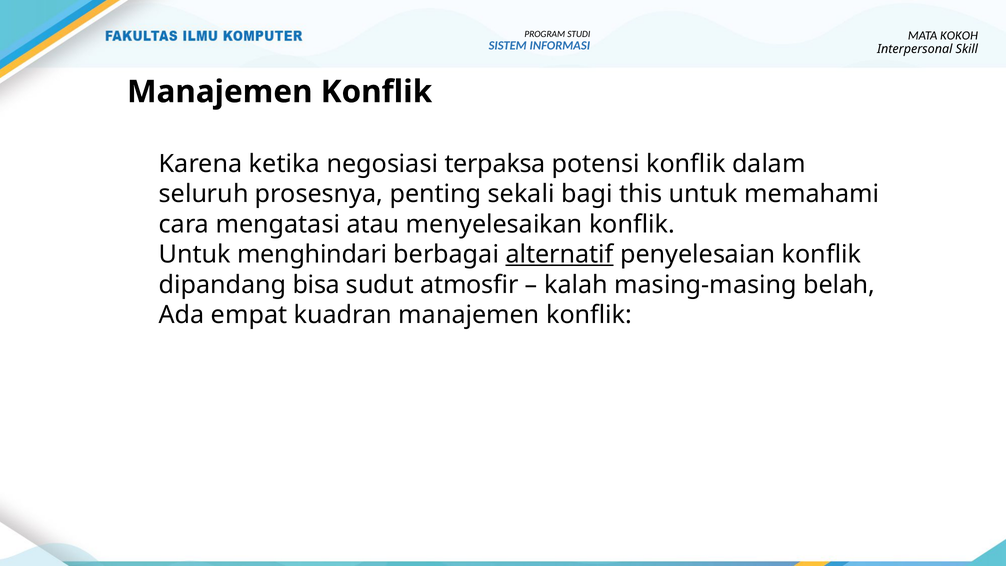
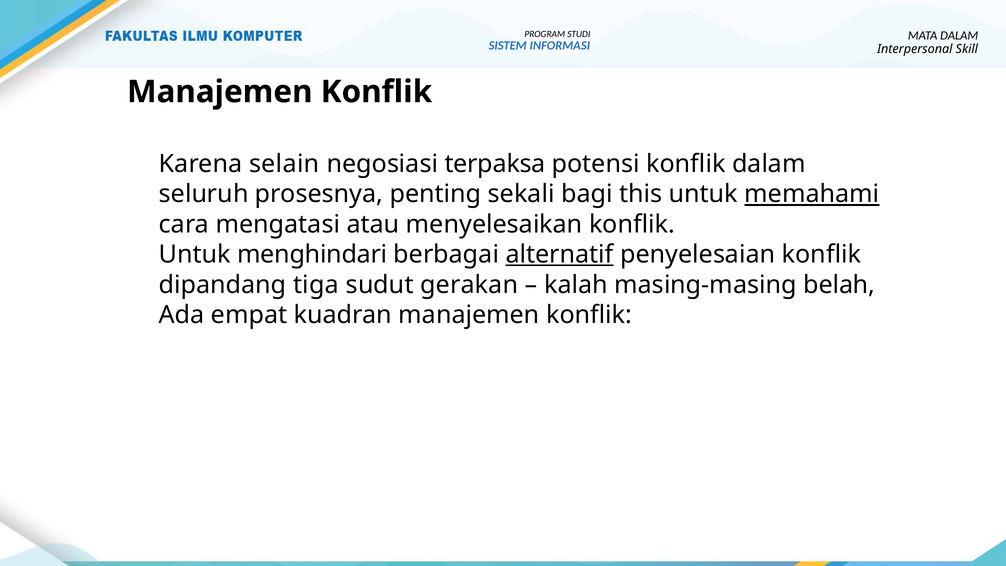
MATA KOKOH: KOKOH -> DALAM
ketika: ketika -> selain
memahami underline: none -> present
bisa: bisa -> tiga
atmosfir: atmosfir -> gerakan
